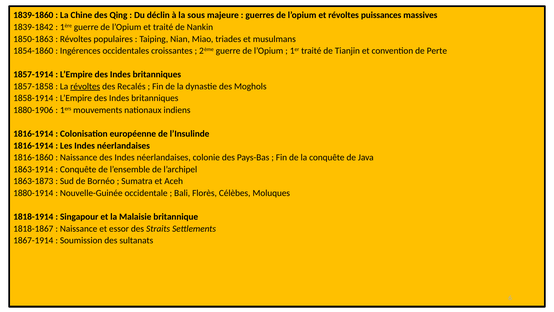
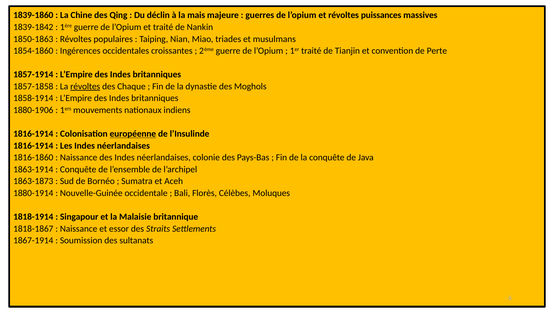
sous: sous -> mais
Recalés: Recalés -> Chaque
européenne underline: none -> present
